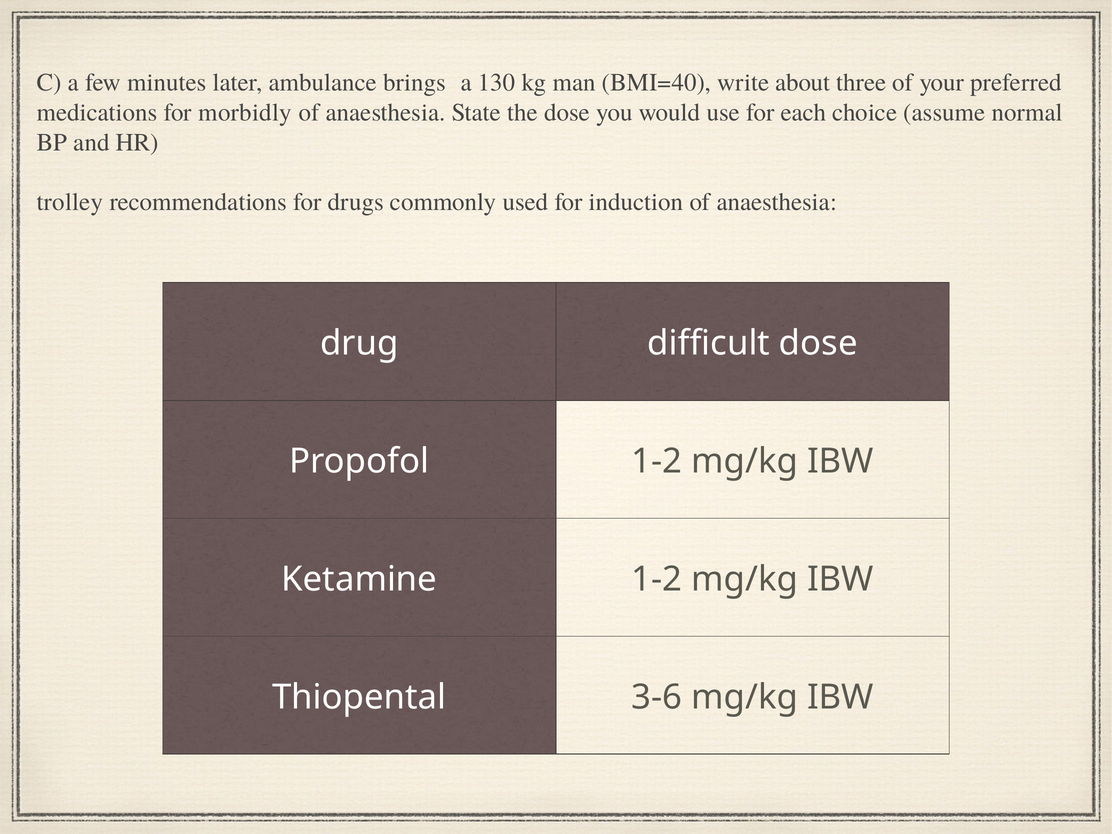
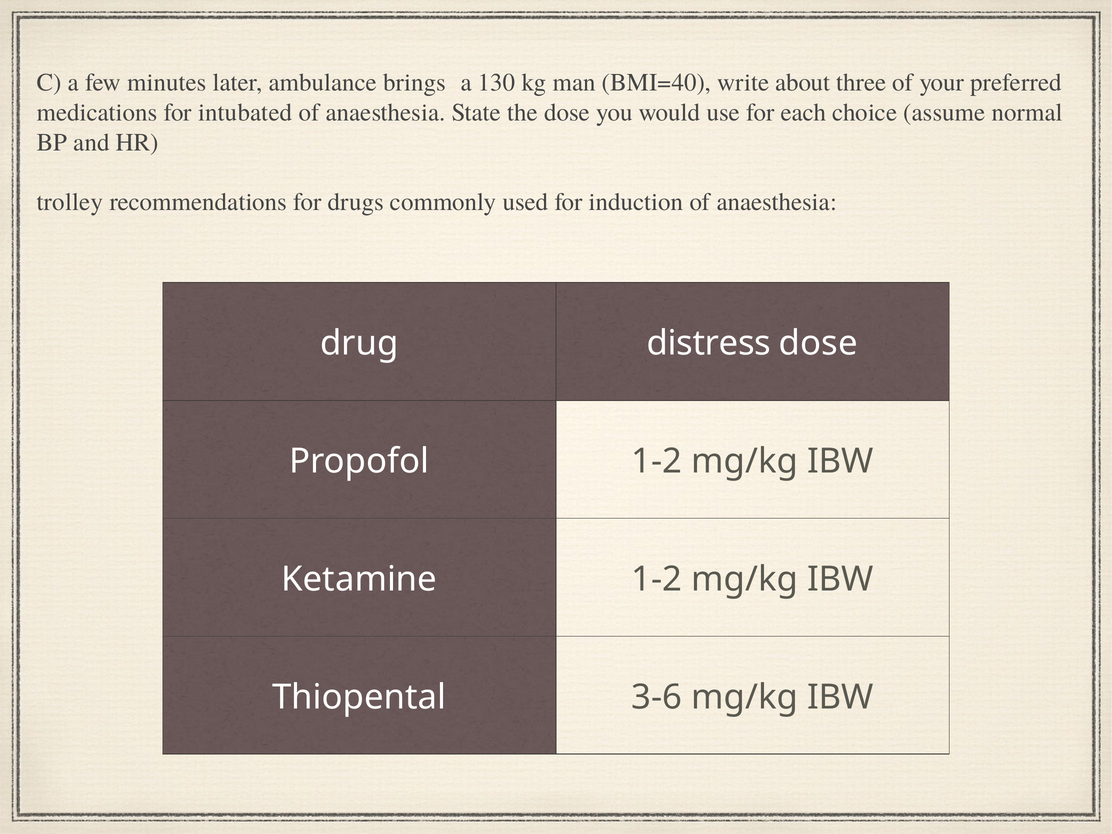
morbidly: morbidly -> intubated
difficult: difficult -> distress
